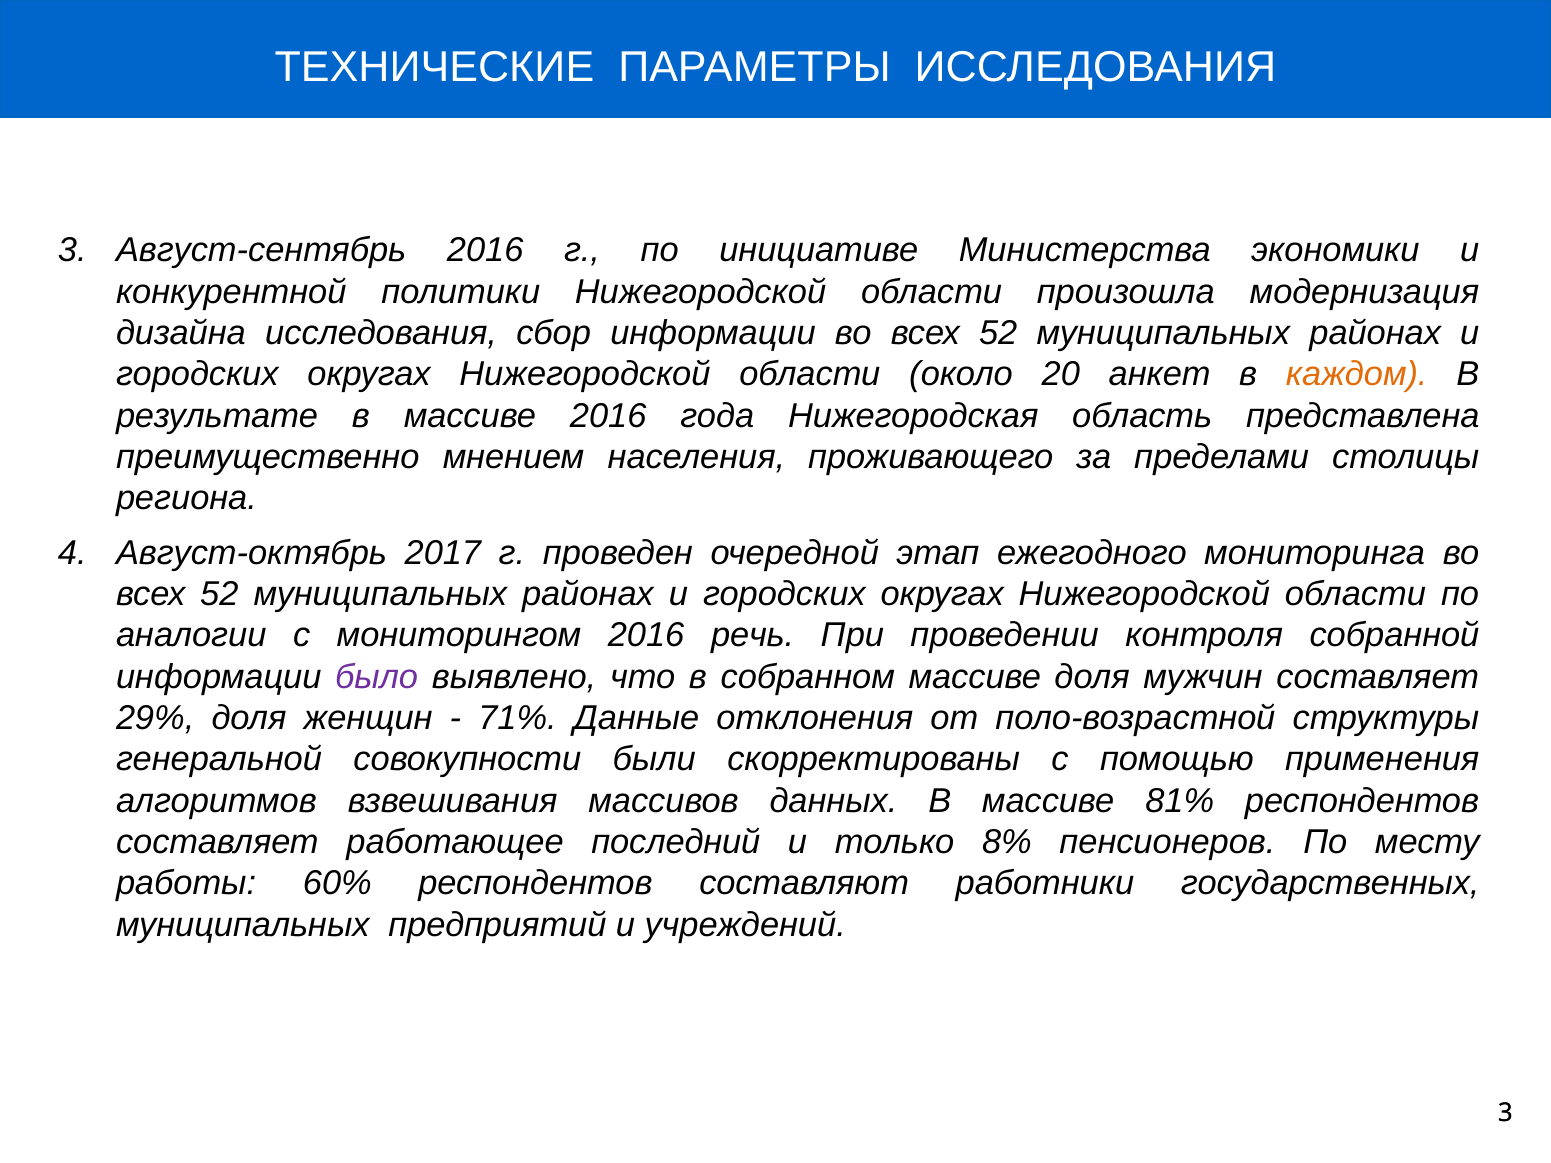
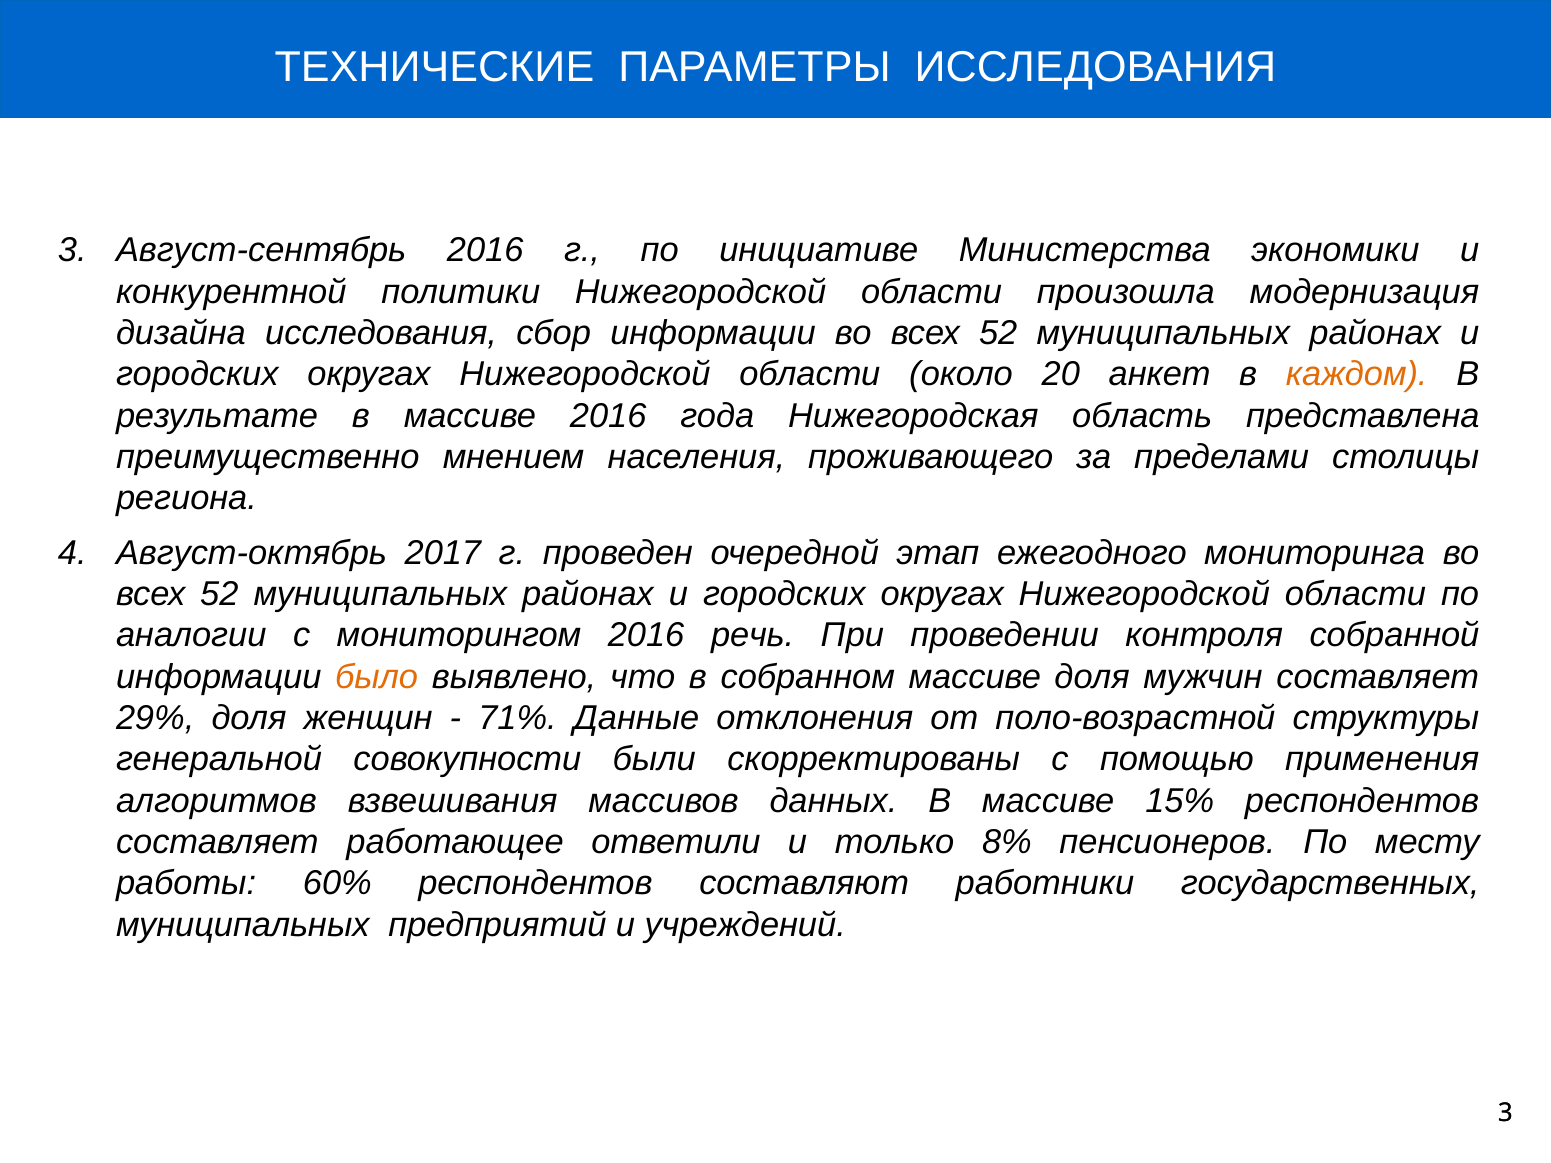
было colour: purple -> orange
81%: 81% -> 15%
последний: последний -> ответили
